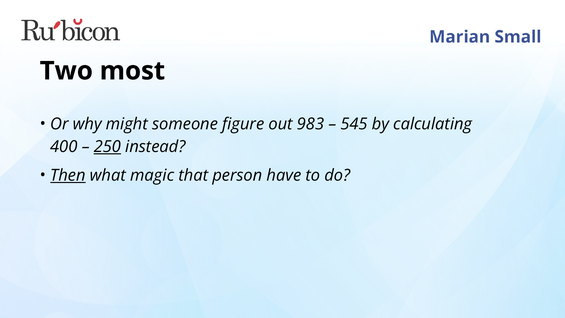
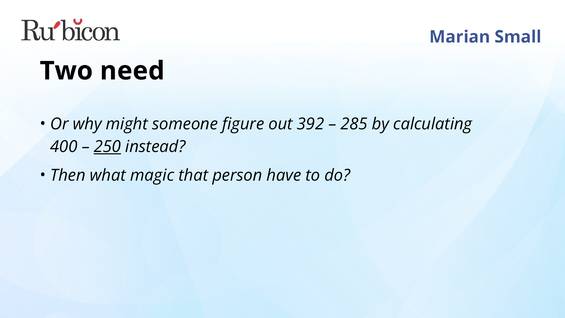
most: most -> need
983: 983 -> 392
545: 545 -> 285
Then underline: present -> none
